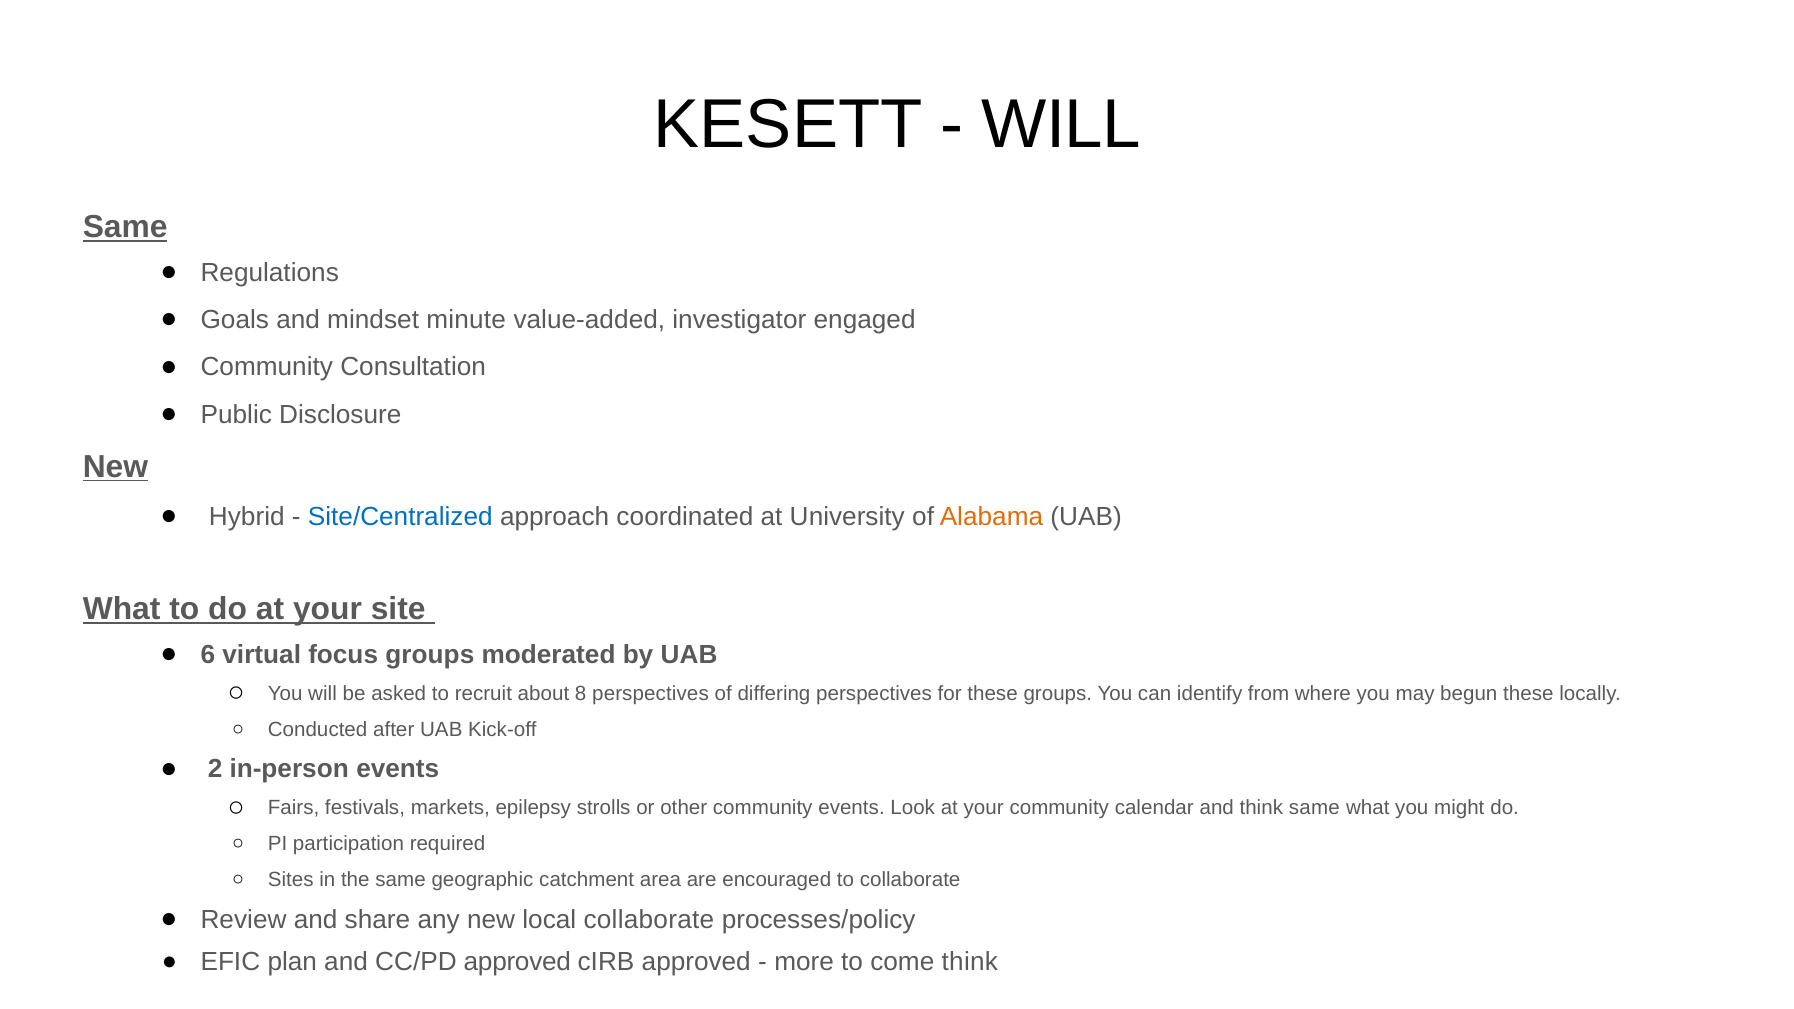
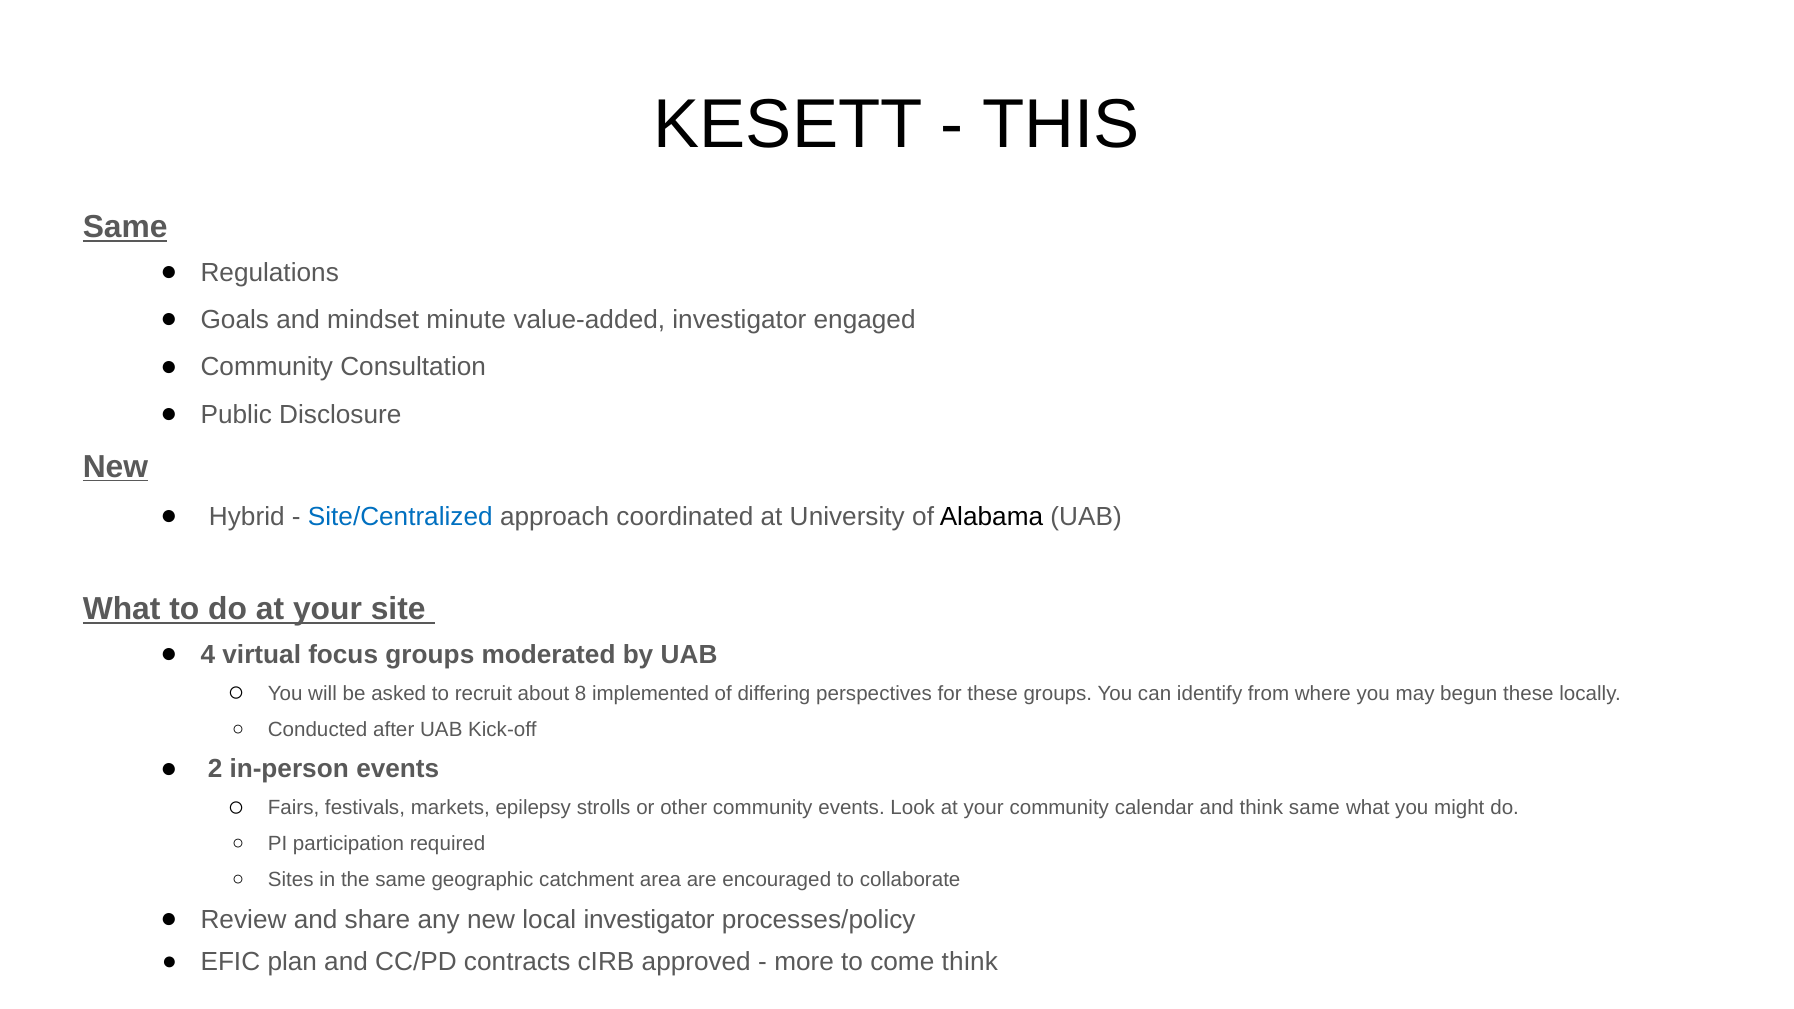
WILL at (1061, 125): WILL -> THIS
Alabama colour: orange -> black
6: 6 -> 4
8 perspectives: perspectives -> implemented
local collaborate: collaborate -> investigator
CC/PD approved: approved -> contracts
